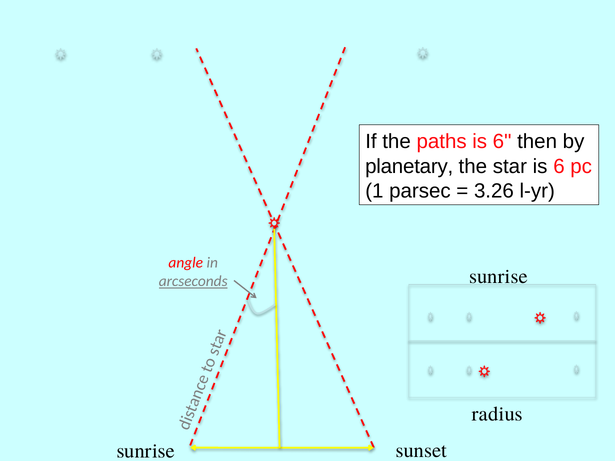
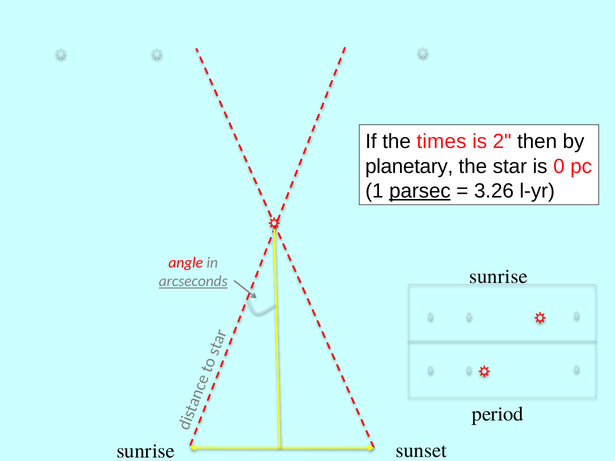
paths: paths -> times
6 at (502, 142): 6 -> 2
star is 6: 6 -> 0
parsec underline: none -> present
radius: radius -> period
